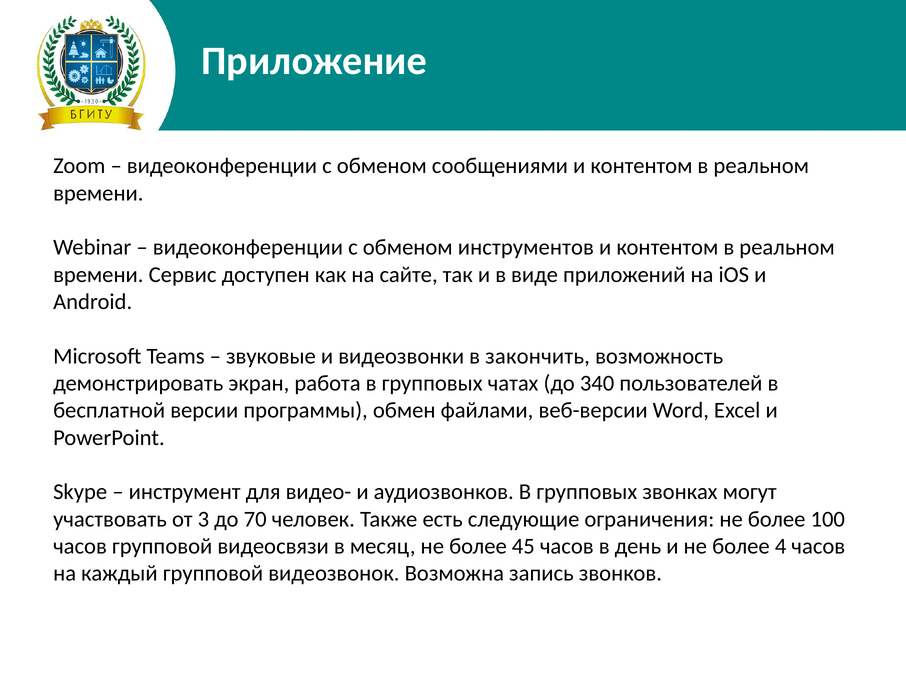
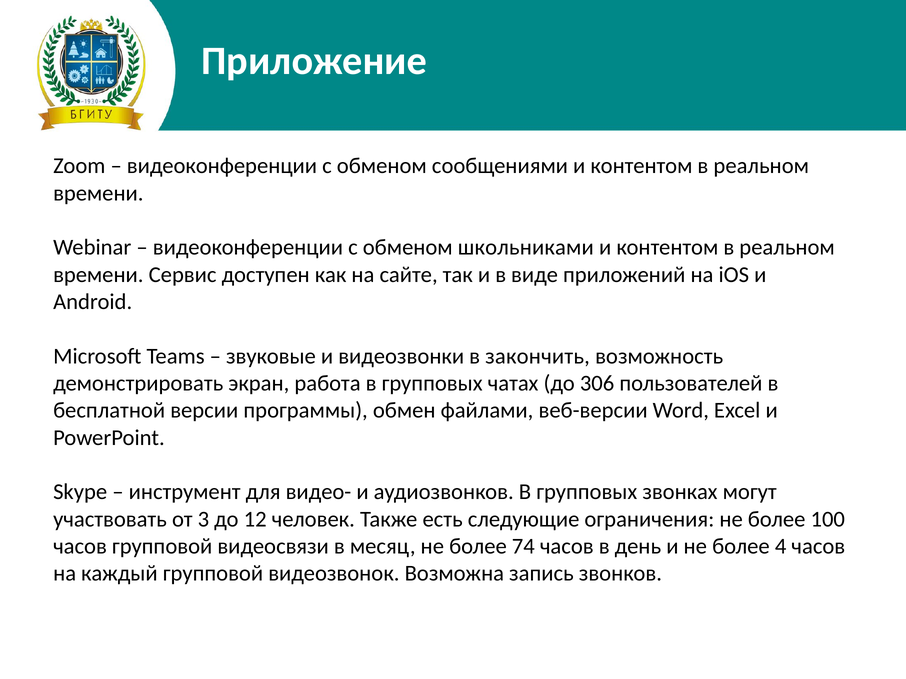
инструментов: инструментов -> школьниками
340: 340 -> 306
70: 70 -> 12
45: 45 -> 74
